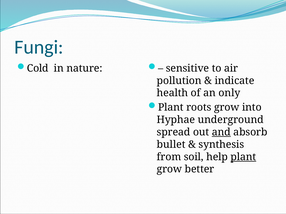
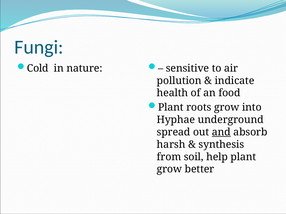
only: only -> food
bullet: bullet -> harsh
plant at (243, 157) underline: present -> none
